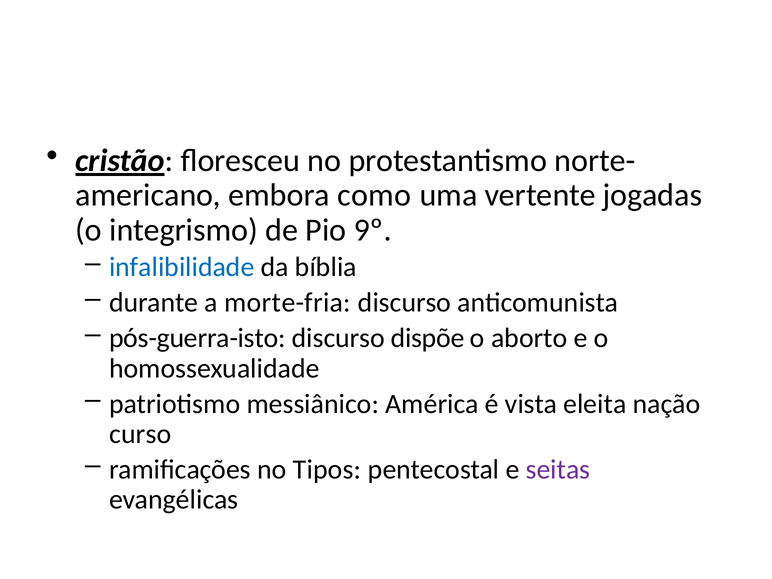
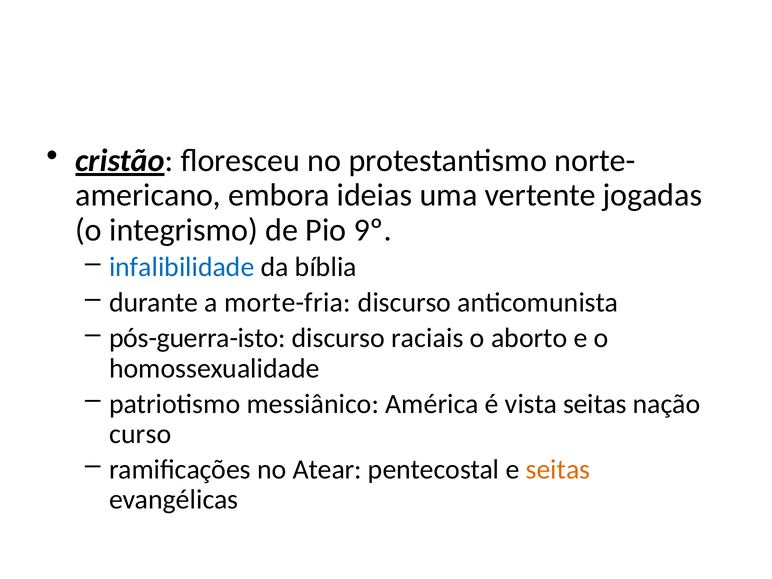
como: como -> ideias
dispõe: dispõe -> raciais
vista eleita: eleita -> seitas
Tipos: Tipos -> Atear
seitas at (558, 469) colour: purple -> orange
